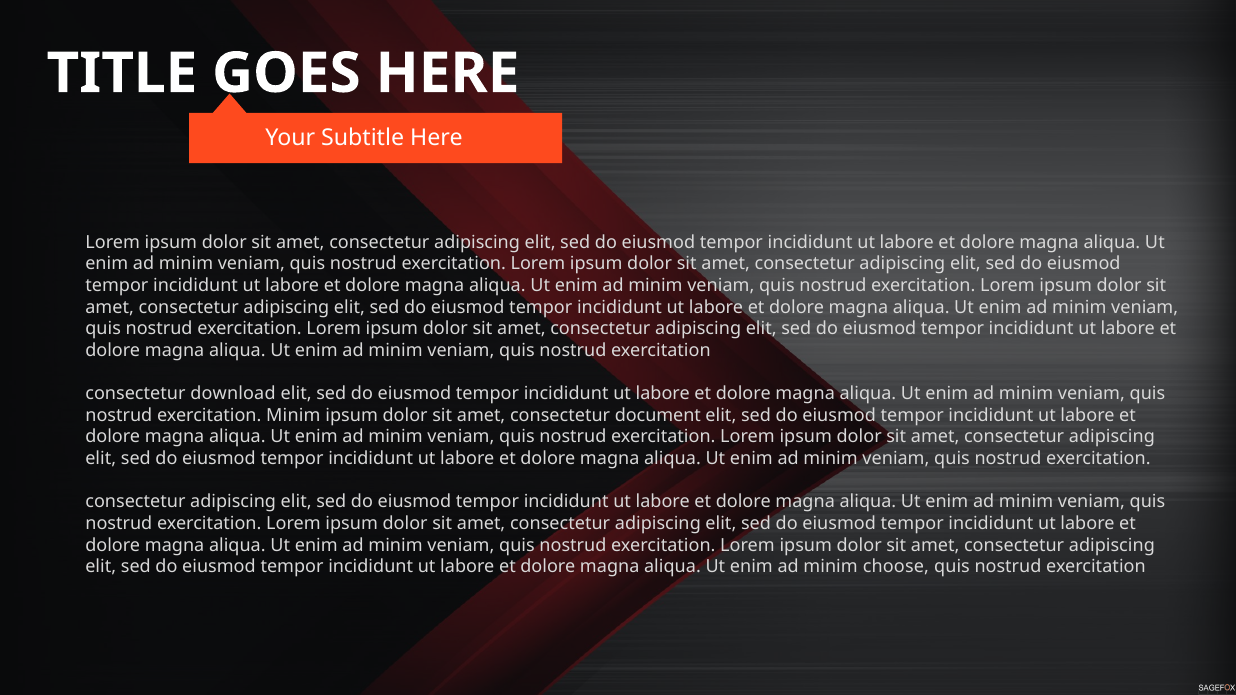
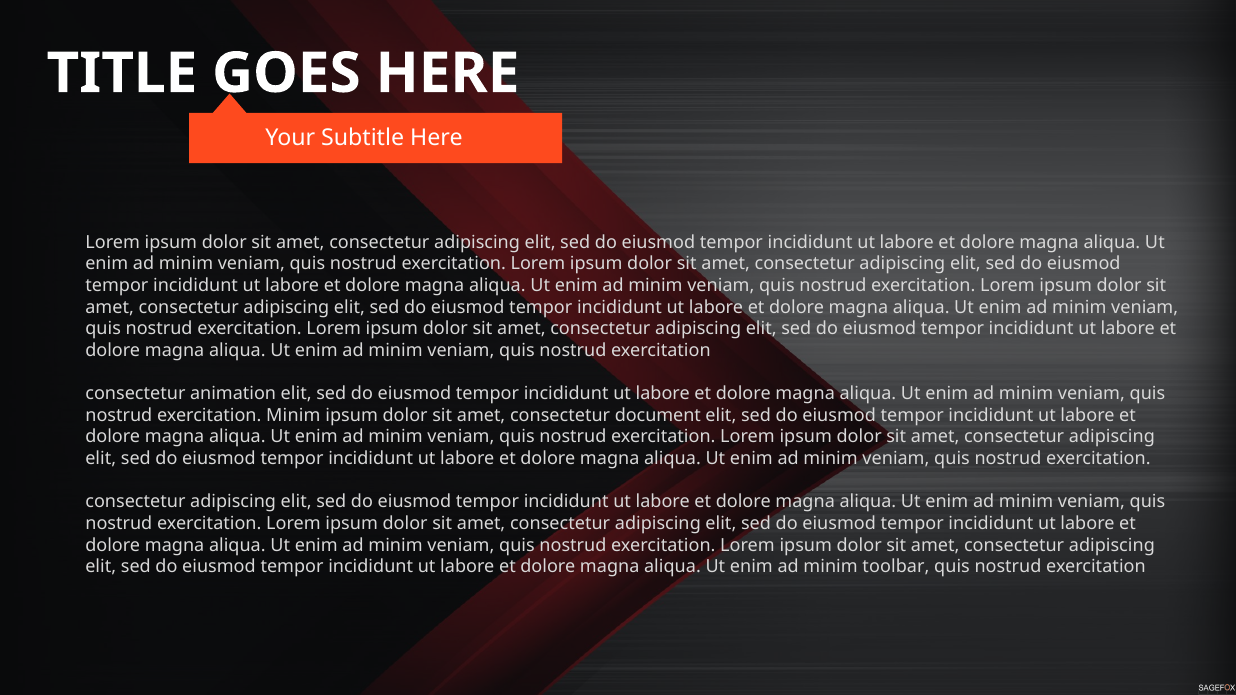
download: download -> animation
choose: choose -> toolbar
